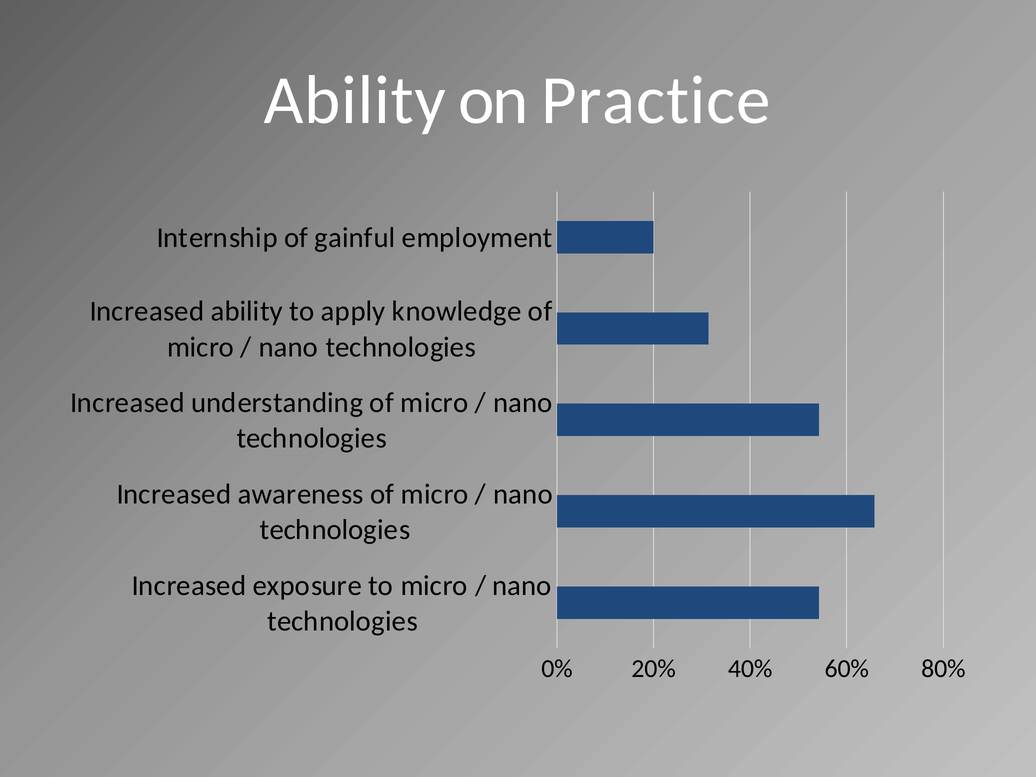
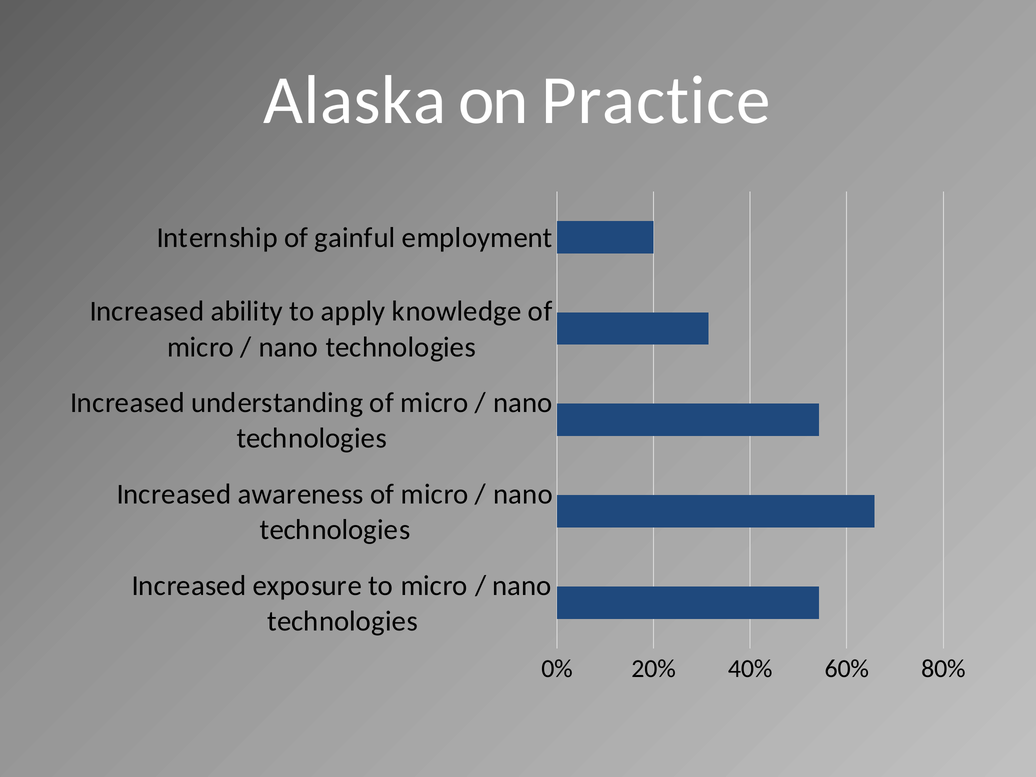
Ability at (355, 101): Ability -> Alaska
